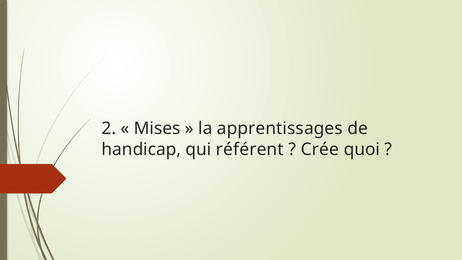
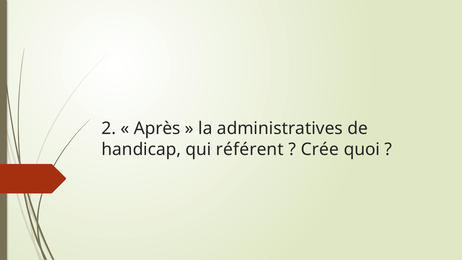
Mises: Mises -> Après
apprentissages: apprentissages -> administratives
